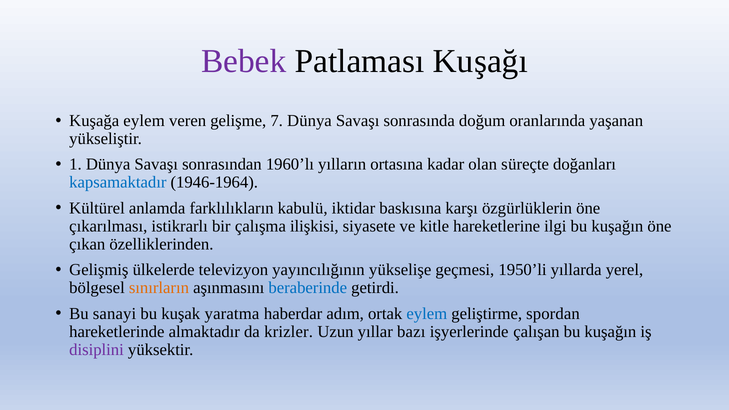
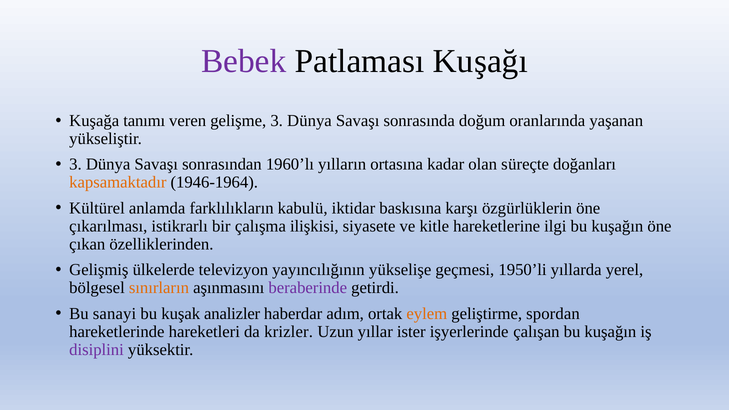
Kuşağa eylem: eylem -> tanımı
gelişme 7: 7 -> 3
1 at (75, 164): 1 -> 3
kapsamaktadır colour: blue -> orange
beraberinde colour: blue -> purple
yaratma: yaratma -> analizler
eylem at (427, 314) colour: blue -> orange
almaktadır: almaktadır -> hareketleri
bazı: bazı -> ister
